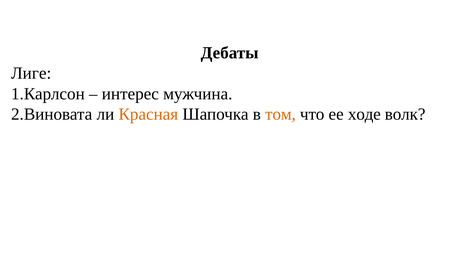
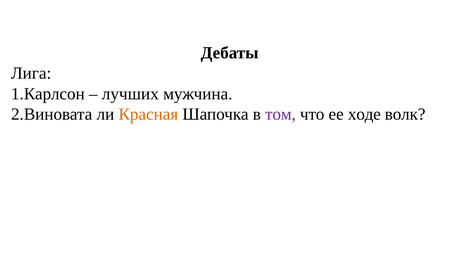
Лиге: Лиге -> Лига
интерес: интерес -> лучших
том colour: orange -> purple
